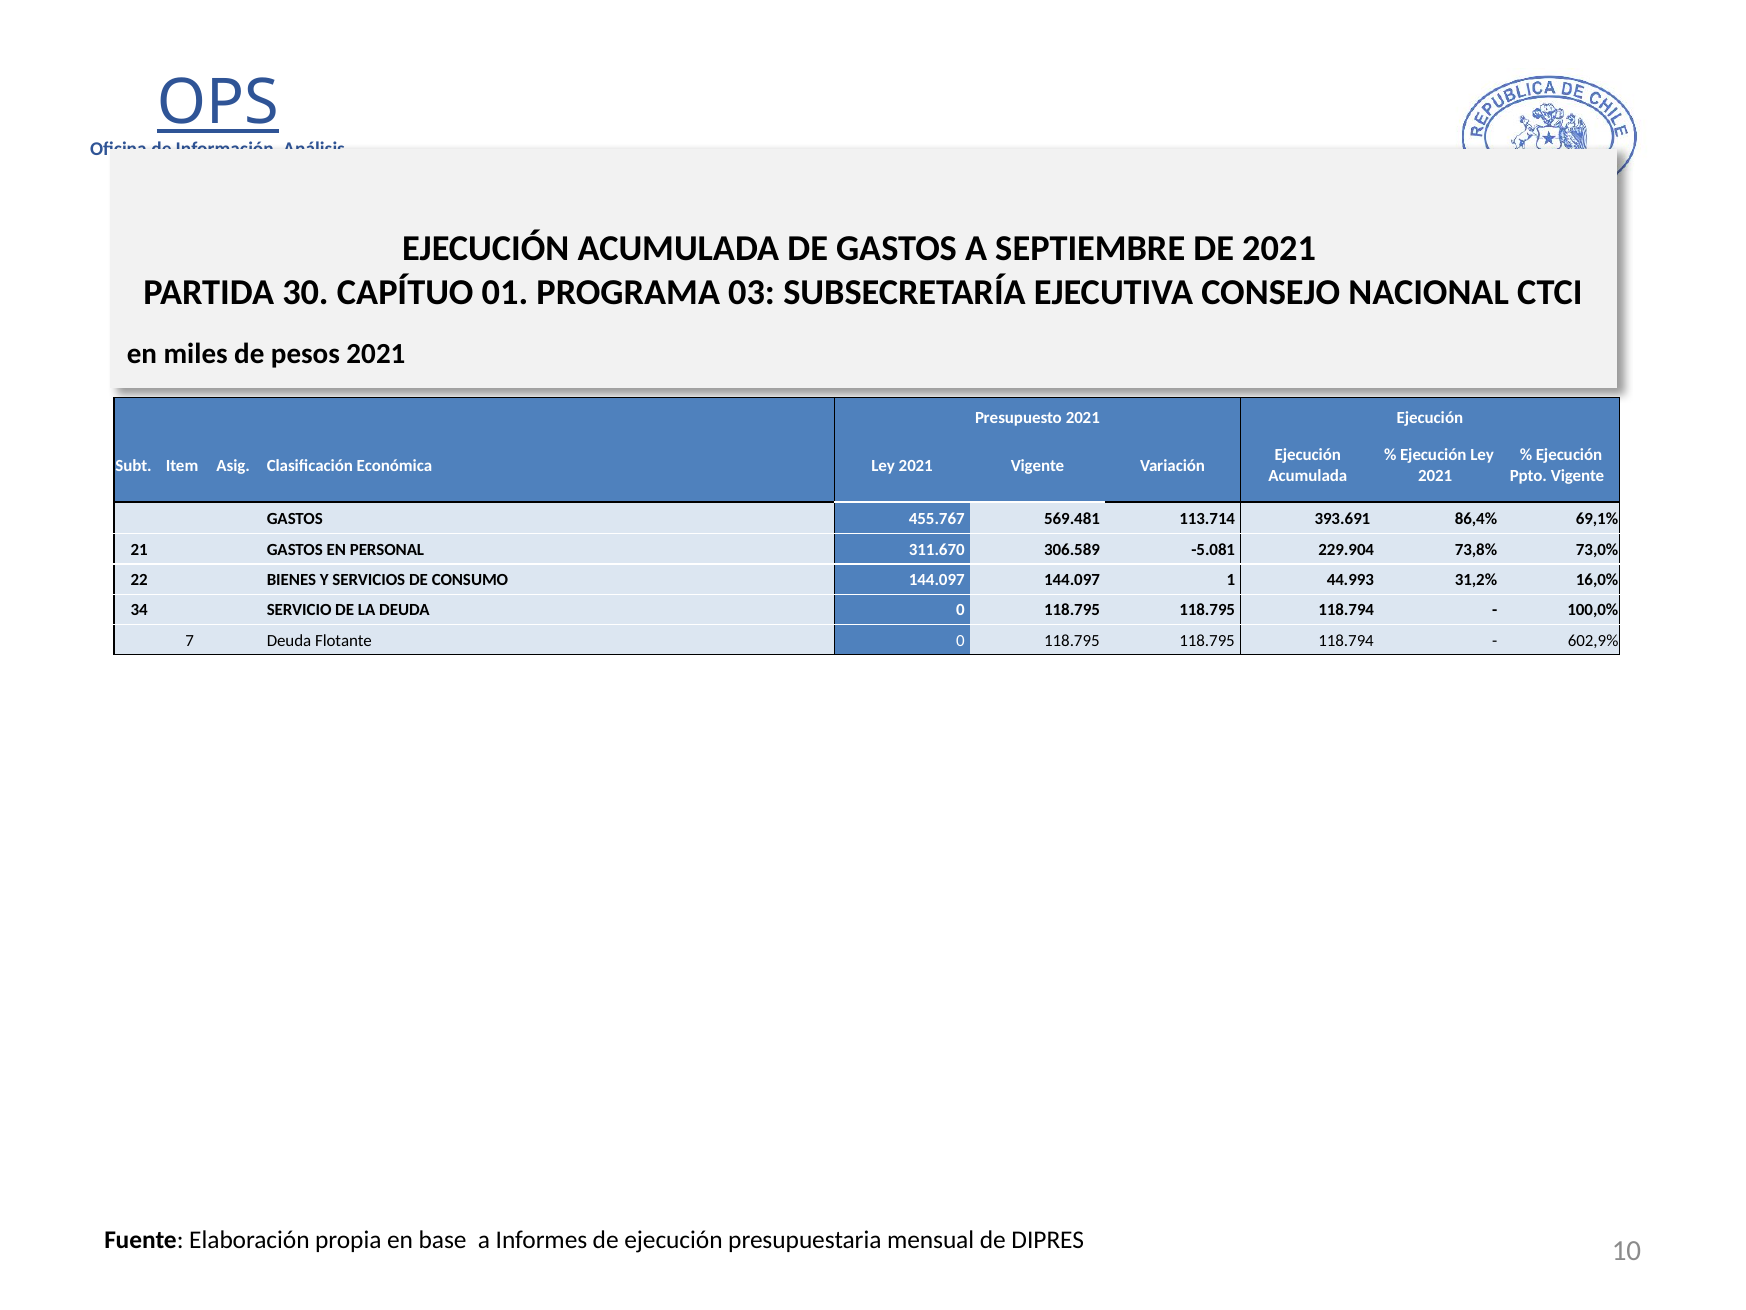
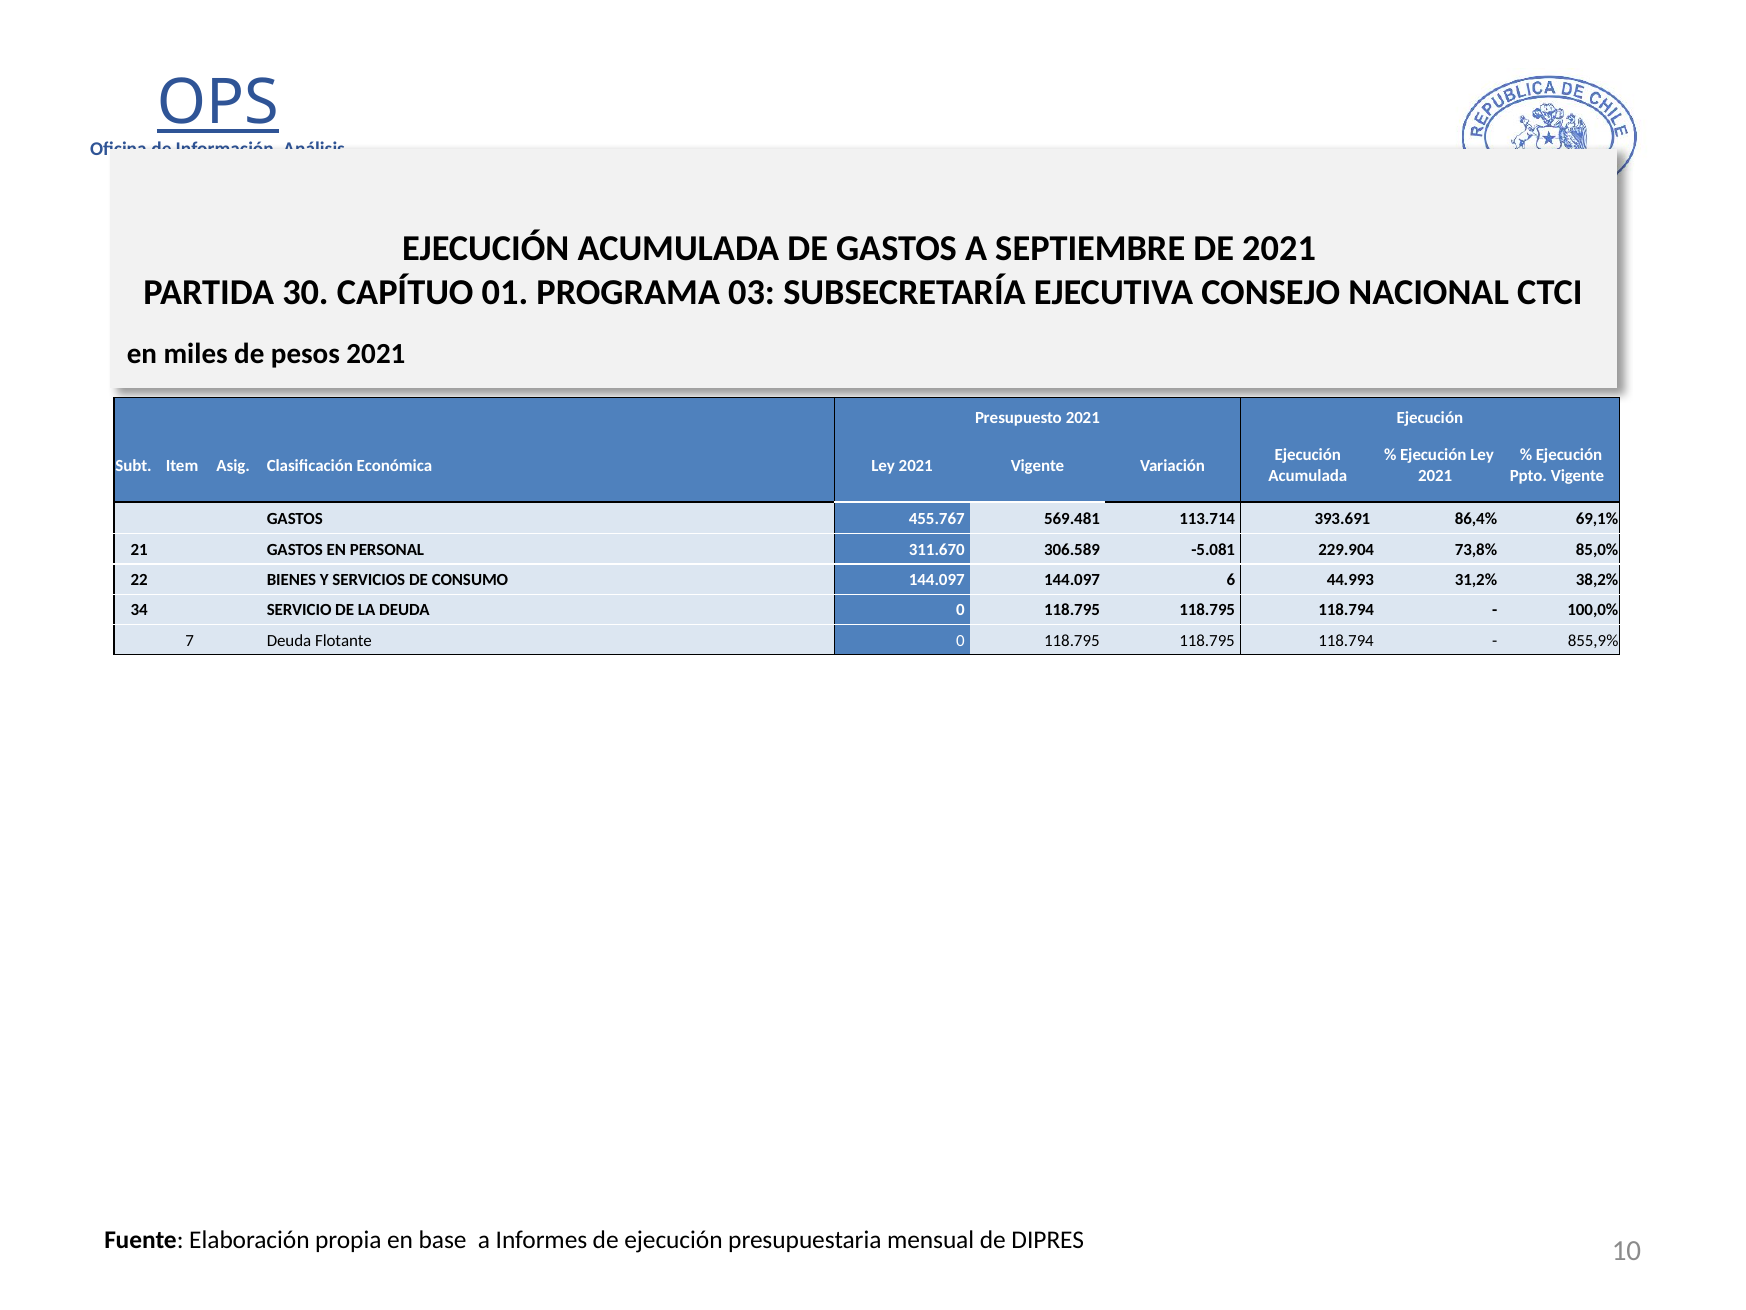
73,0%: 73,0% -> 85,0%
1: 1 -> 6
16,0%: 16,0% -> 38,2%
602,9%: 602,9% -> 855,9%
